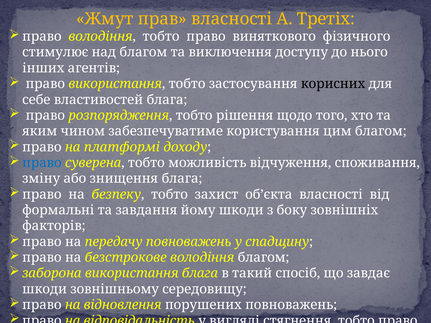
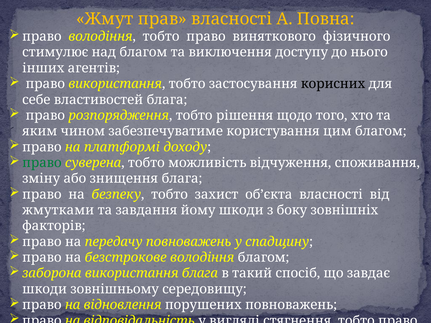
Третіх: Третіх -> Повна
право at (42, 163) colour: blue -> green
формальні: формальні -> жмутками
